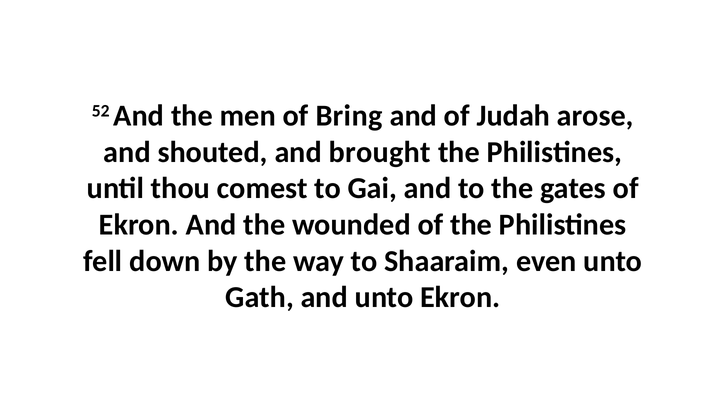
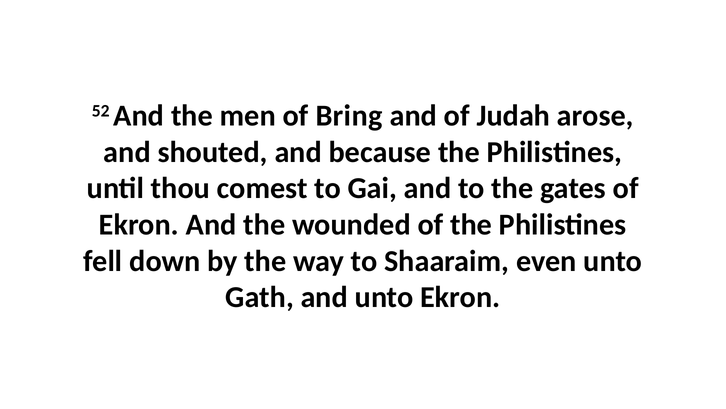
brought: brought -> because
